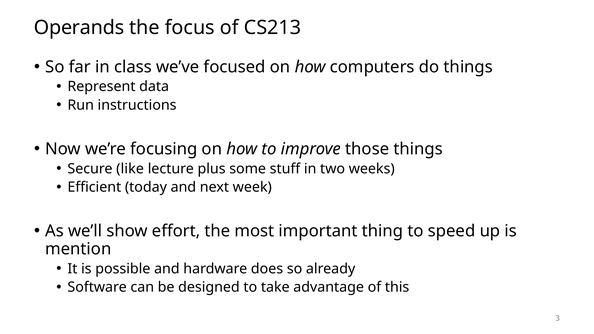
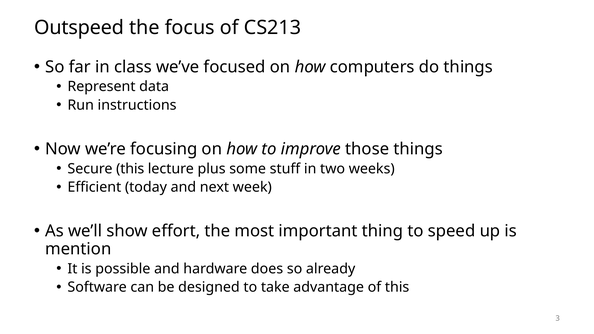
Operands: Operands -> Outspeed
Secure like: like -> this
